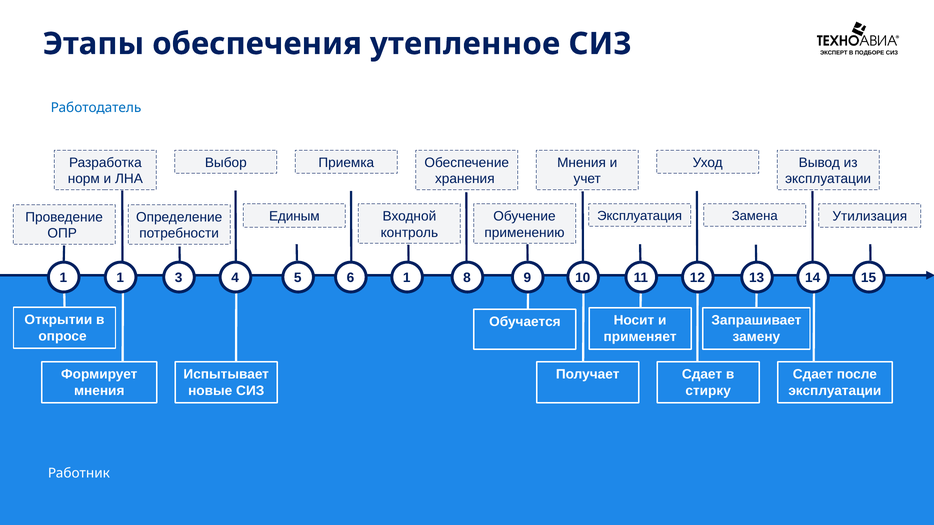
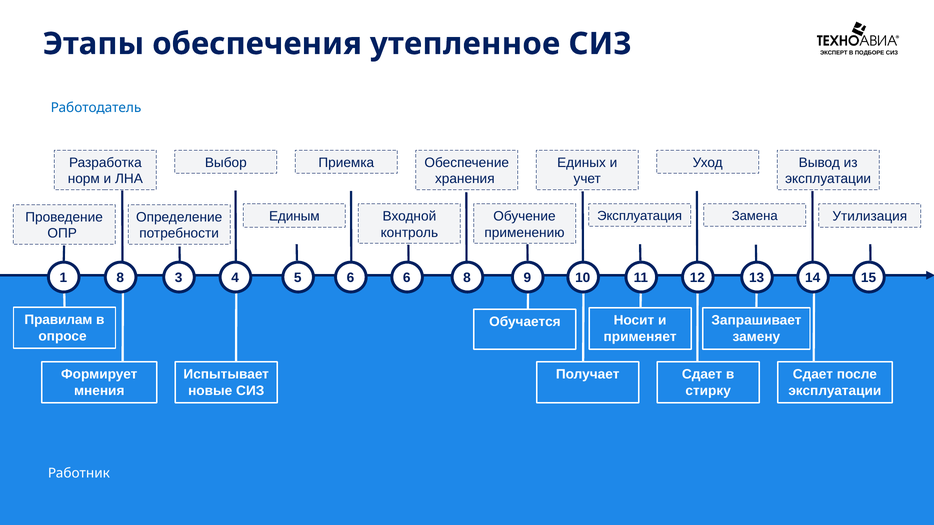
Мнения at (582, 163): Мнения -> Единых
1 1: 1 -> 8
6 1: 1 -> 6
Открытии: Открытии -> Правилам
